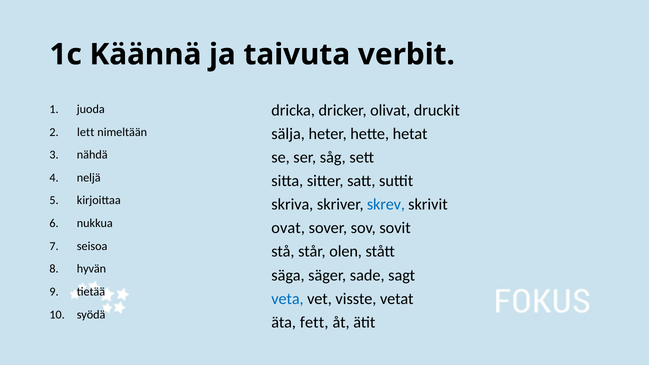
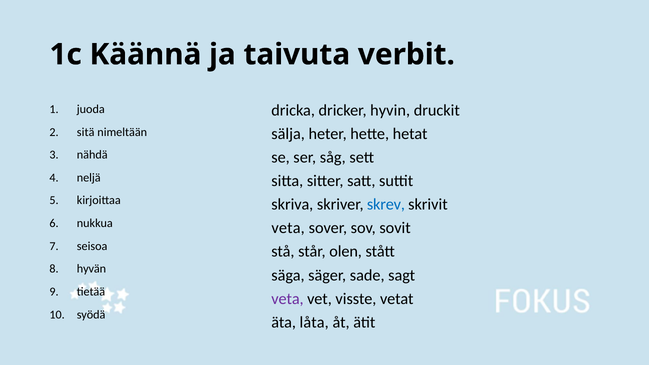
olivat: olivat -> hyvin
lett: lett -> sitä
ovat at (288, 228): ovat -> veta
veta at (287, 299) colour: blue -> purple
fett: fett -> låta
